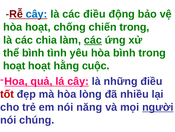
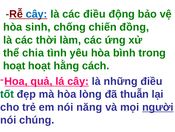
hòa hoạt: hoạt -> sinh
chiến trong: trong -> đồng
chia: chia -> thời
các at (93, 40) underline: present -> none
thể bình: bình -> chia
cuộc: cuộc -> cách
tốt colour: red -> green
nhiều: nhiều -> thuẫn
